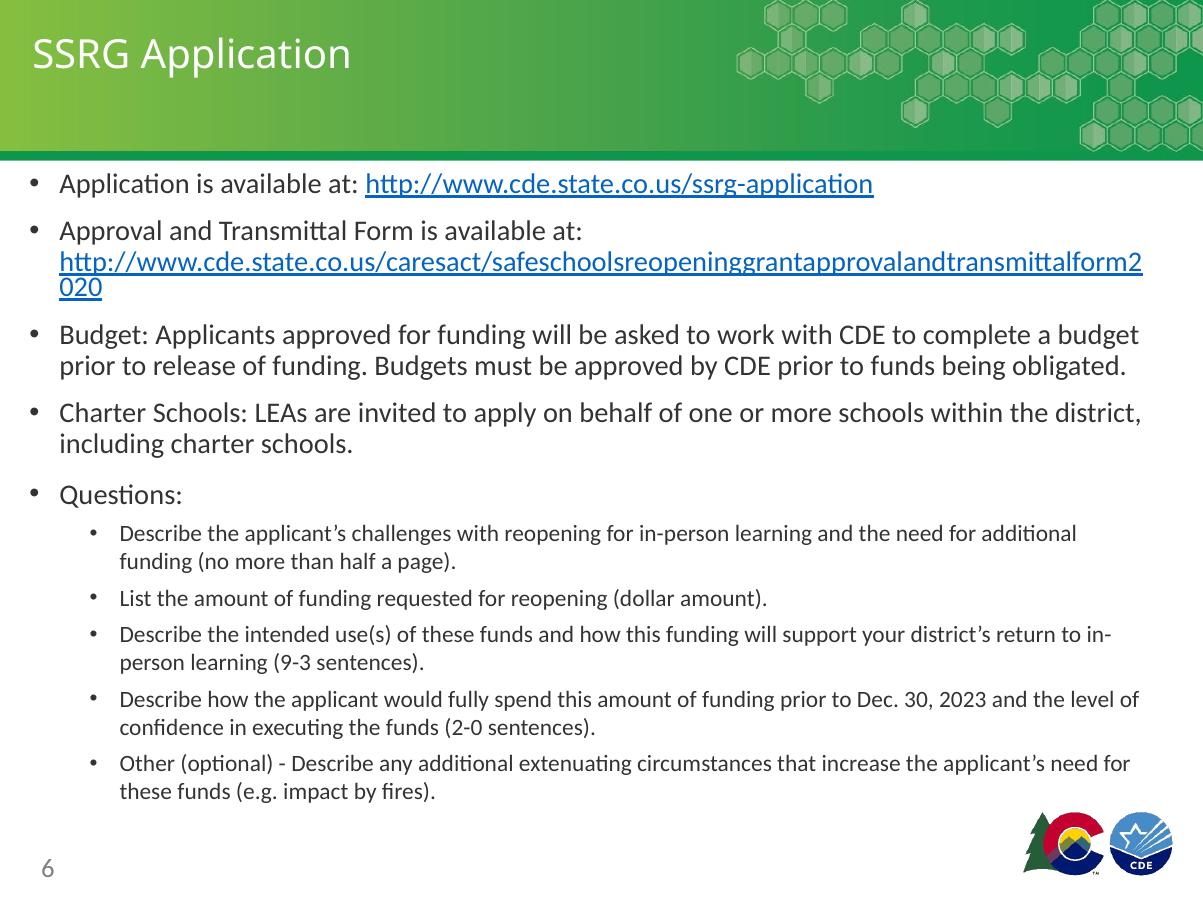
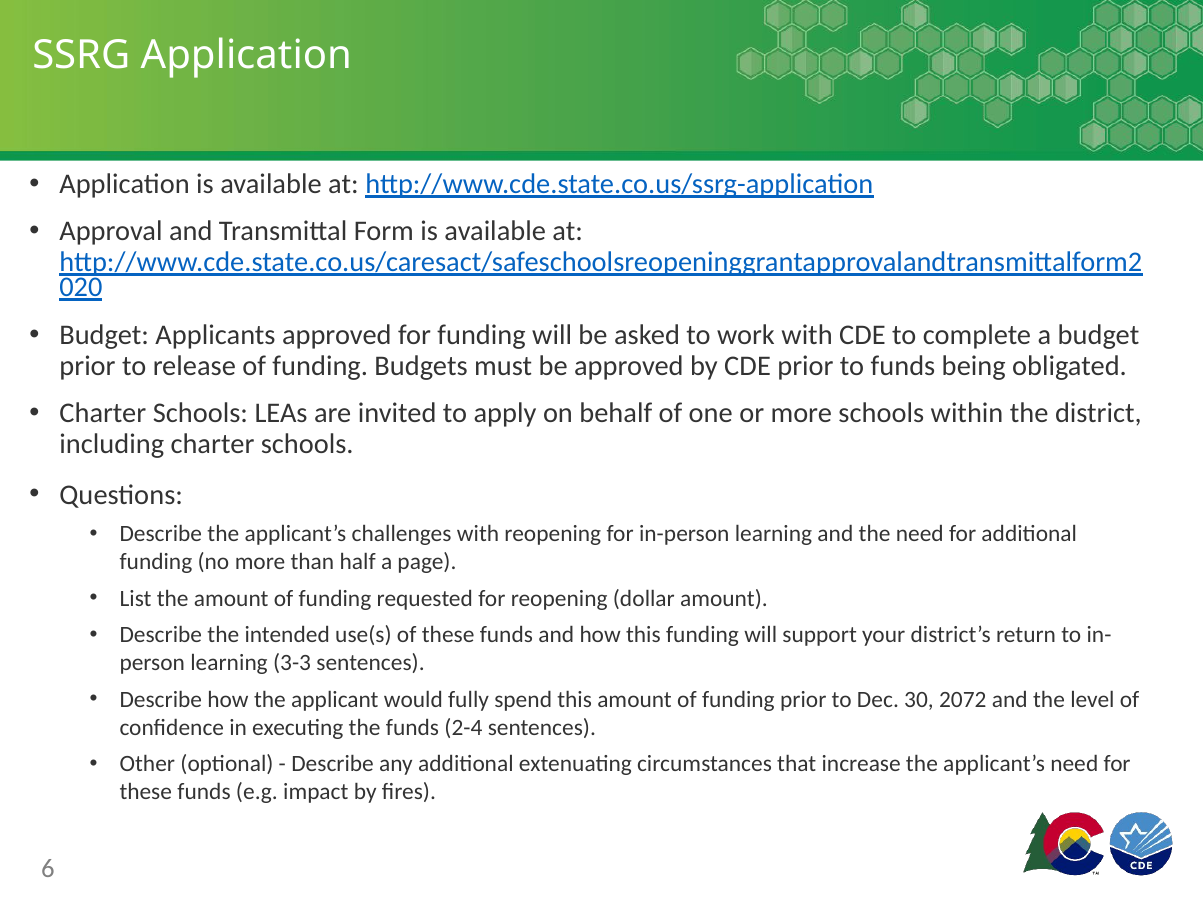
9-3: 9-3 -> 3-3
2023: 2023 -> 2072
2-0: 2-0 -> 2-4
